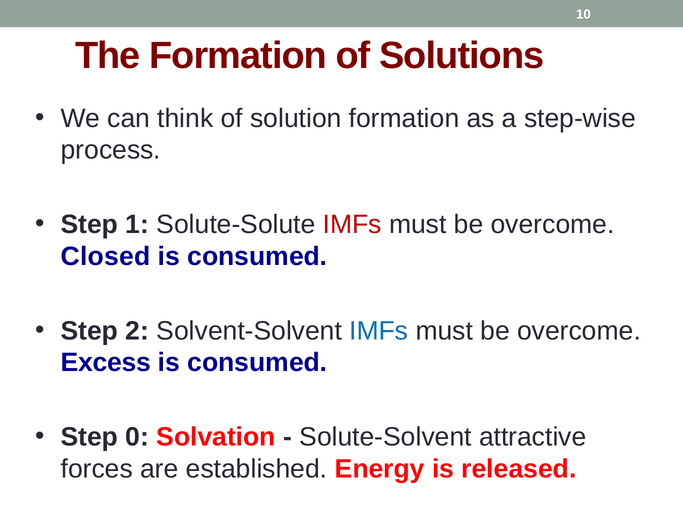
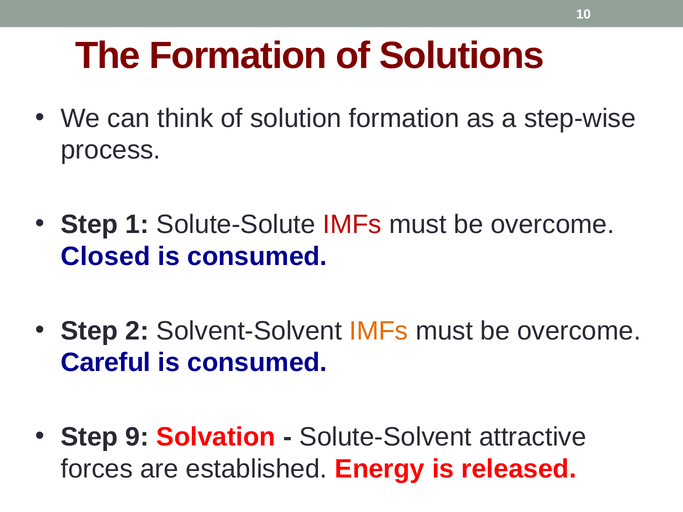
IMFs at (379, 331) colour: blue -> orange
Excess: Excess -> Careful
0: 0 -> 9
